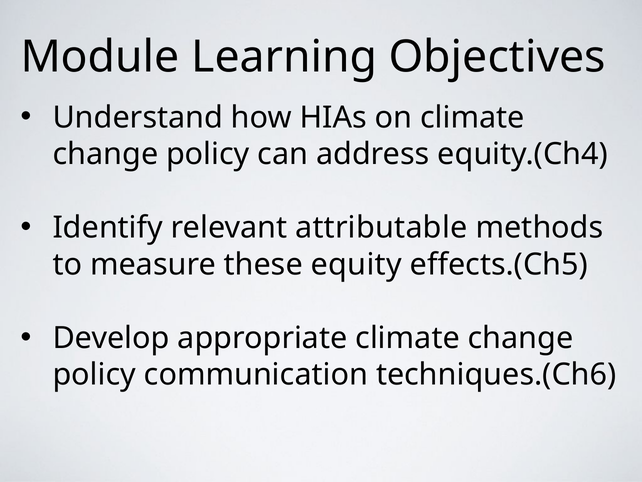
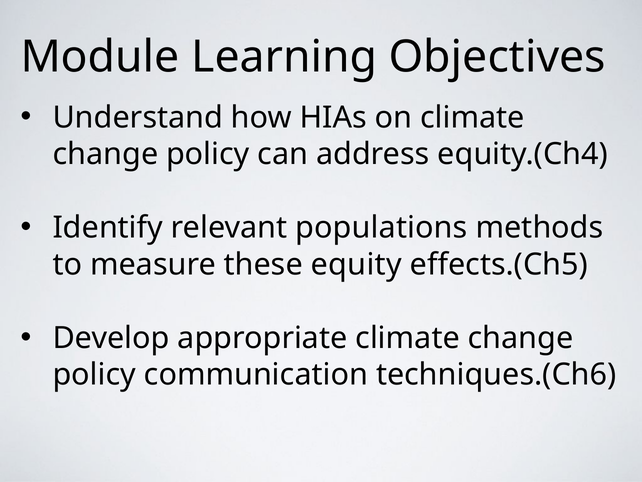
attributable: attributable -> populations
